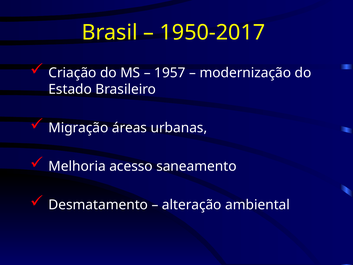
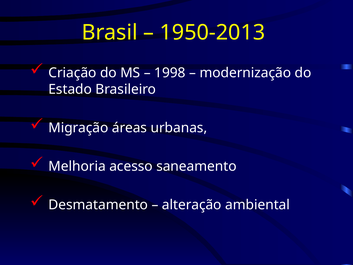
1950-2017: 1950-2017 -> 1950-2013
1957: 1957 -> 1998
